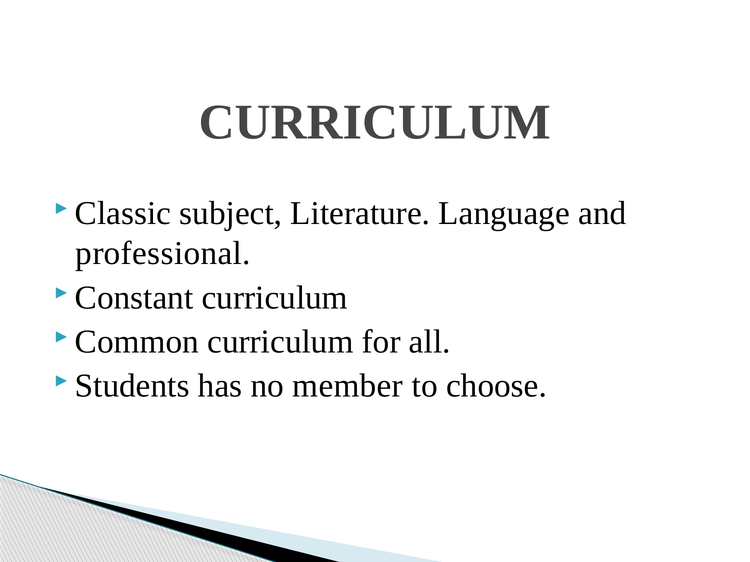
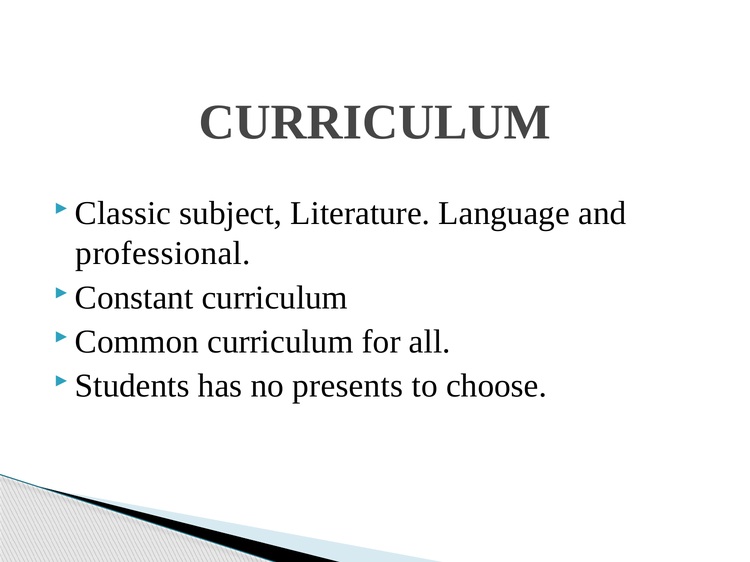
member: member -> presents
